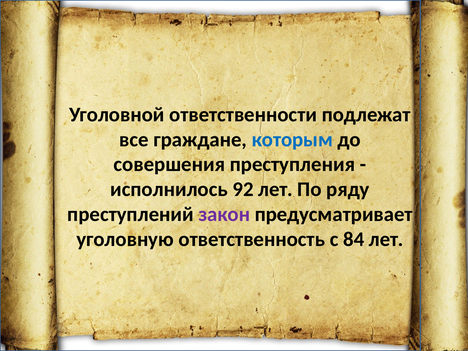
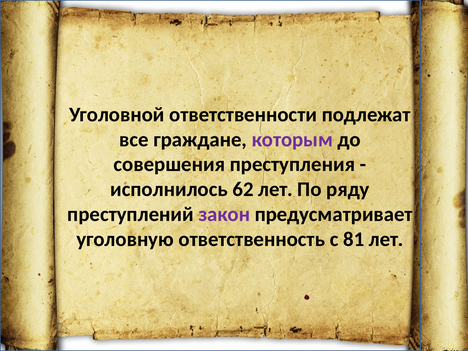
которым colour: blue -> purple
92: 92 -> 62
84: 84 -> 81
